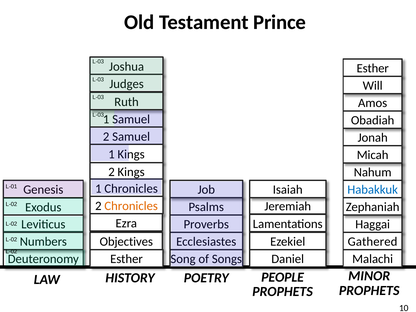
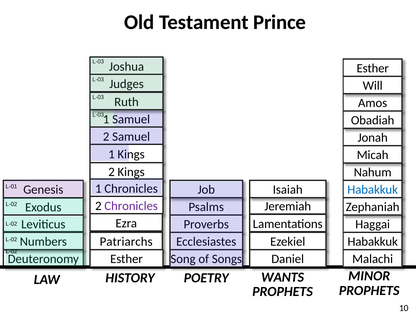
Chronicles at (131, 206) colour: orange -> purple
Objectives: Objectives -> Patriarchs
Gathered at (373, 242): Gathered -> Habakkuk
PEOPLE: PEOPLE -> WANTS
